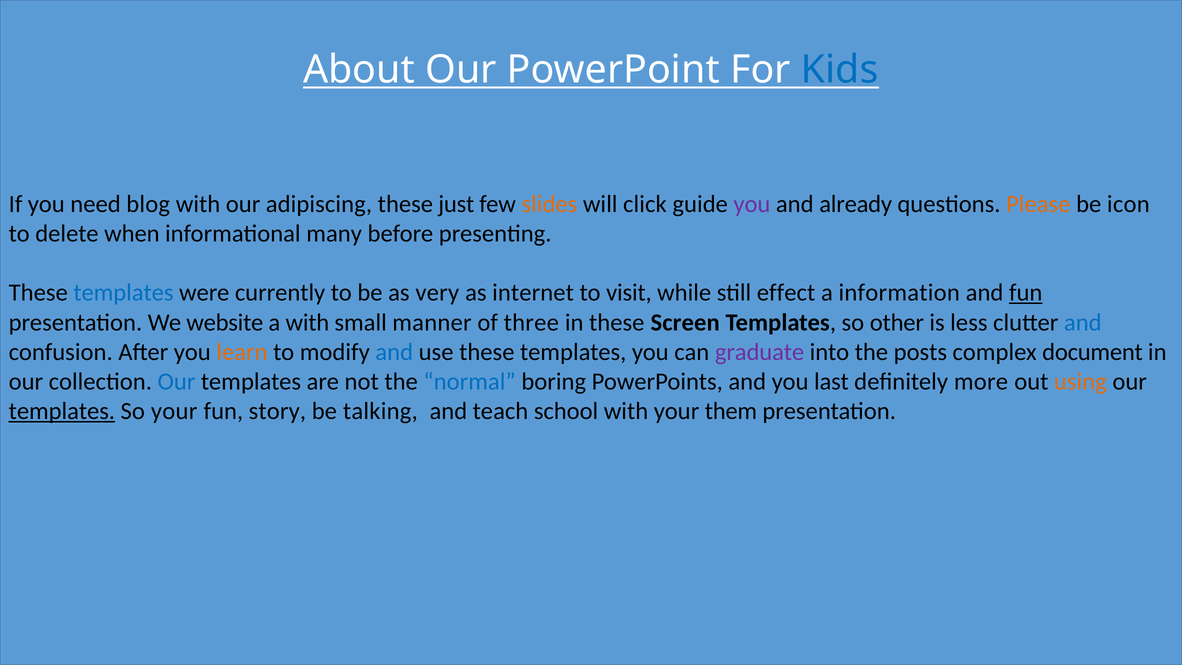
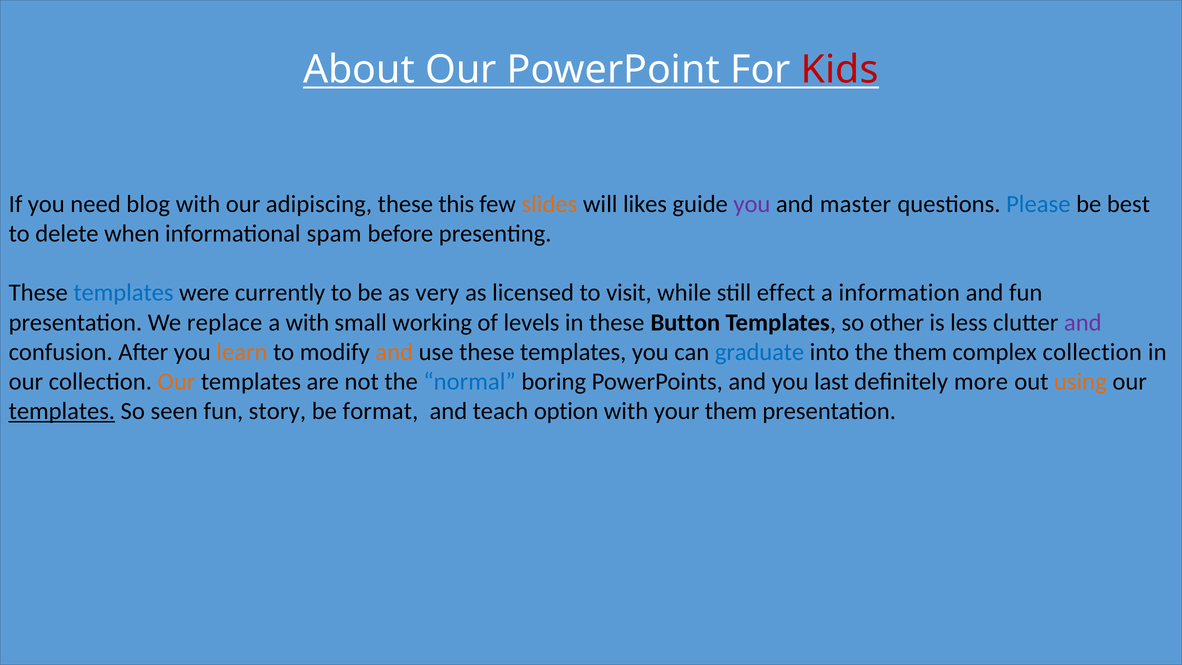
Kids colour: blue -> red
just: just -> this
click: click -> likes
already: already -> master
Please colour: orange -> blue
icon: icon -> best
many: many -> spam
internet: internet -> licensed
fun at (1026, 293) underline: present -> none
website: website -> replace
manner: manner -> working
three: three -> levels
Screen: Screen -> Button
and at (1083, 322) colour: blue -> purple
and at (394, 352) colour: blue -> orange
graduate colour: purple -> blue
the posts: posts -> them
complex document: document -> collection
Our at (177, 381) colour: blue -> orange
So your: your -> seen
talking: talking -> format
school: school -> option
